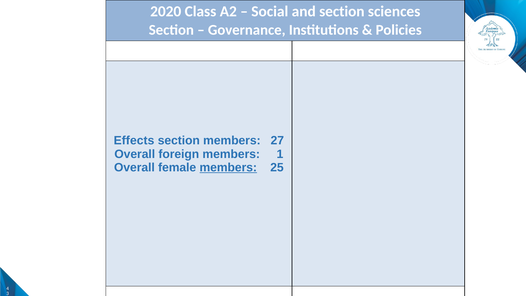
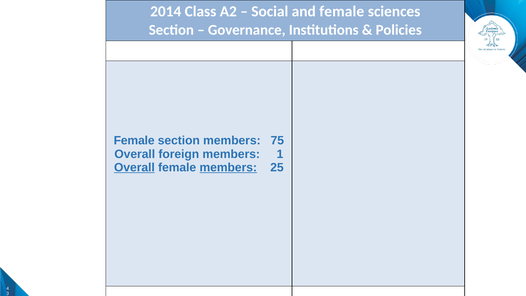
2020: 2020 -> 2014
and section: section -> female
Effects at (134, 141): Effects -> Female
27: 27 -> 75
Overall at (134, 167) underline: none -> present
